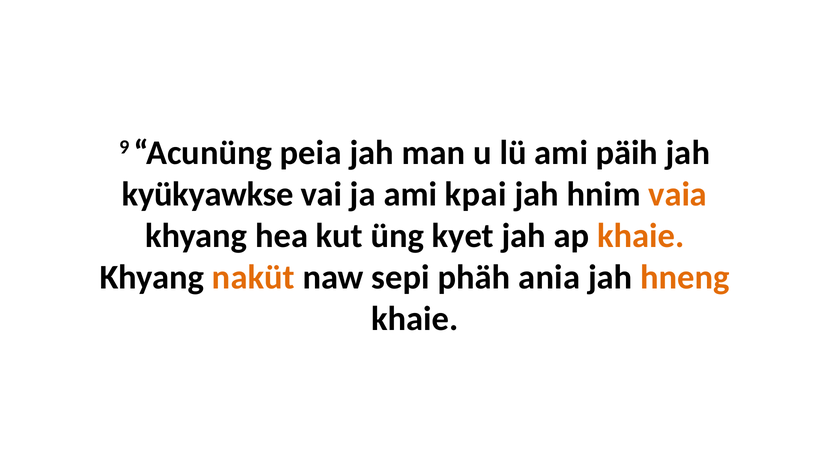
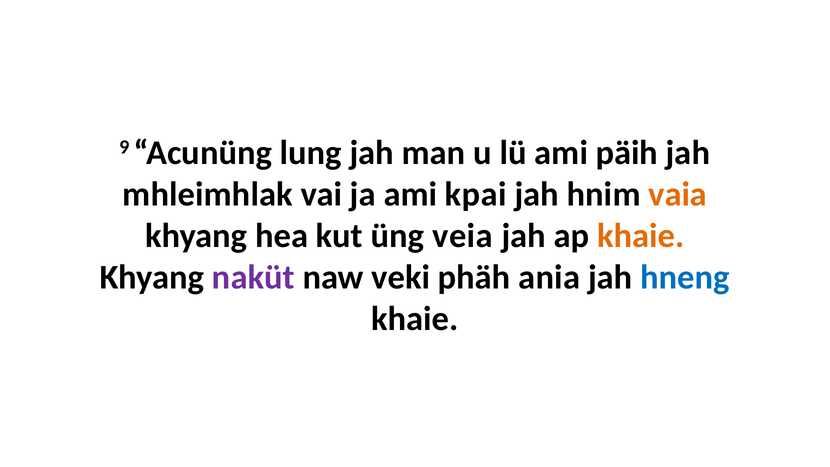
peia: peia -> lung
kyükyawkse: kyükyawkse -> mhleimhlak
kyet: kyet -> veia
naküt colour: orange -> purple
sepi: sepi -> veki
hneng colour: orange -> blue
